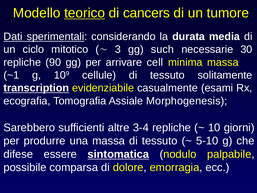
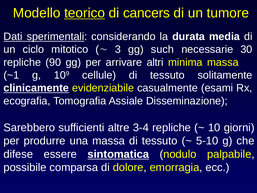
cell: cell -> altri
transcription: transcription -> clinicamente
Morphogenesis: Morphogenesis -> Disseminazione
